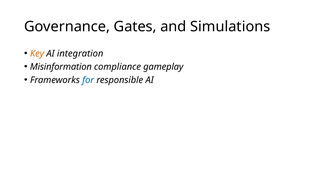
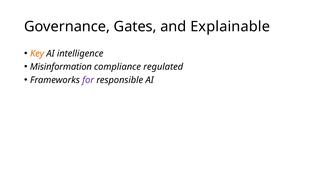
Simulations: Simulations -> Explainable
integration: integration -> intelligence
gameplay: gameplay -> regulated
for colour: blue -> purple
